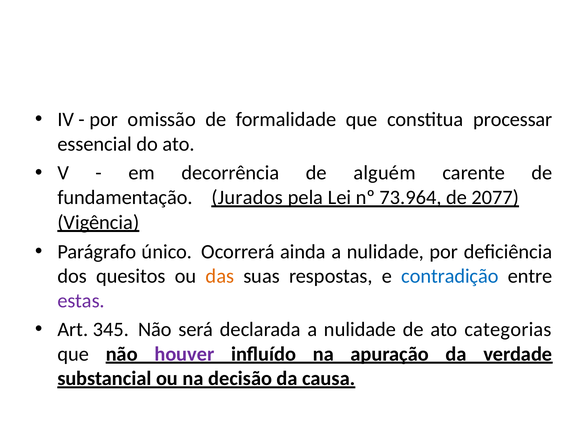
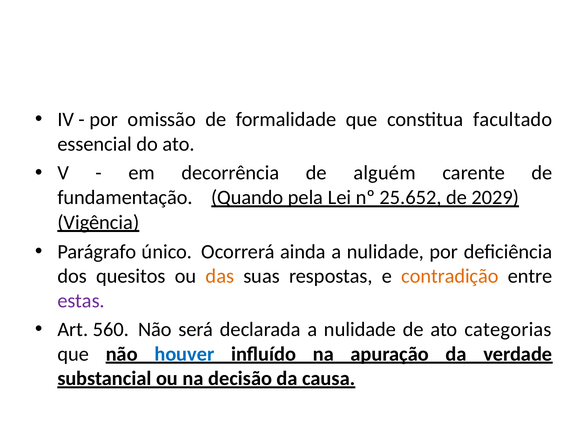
processar: processar -> facultado
Jurados: Jurados -> Quando
73.964: 73.964 -> 25.652
2077: 2077 -> 2029
contradição colour: blue -> orange
345: 345 -> 560
houver colour: purple -> blue
